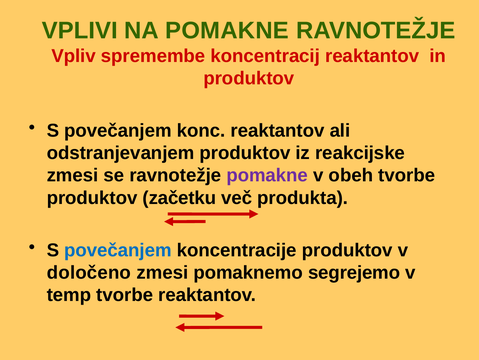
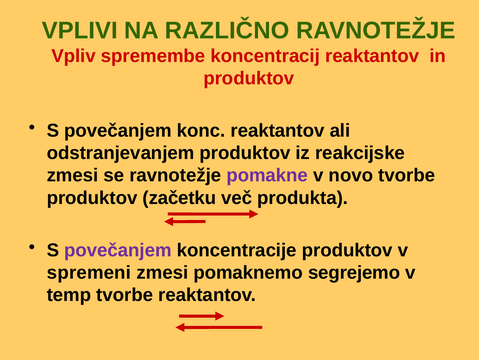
NA POMAKNE: POMAKNE -> RAZLIČNO
obeh: obeh -> novo
povečanjem at (118, 250) colour: blue -> purple
določeno: določeno -> spremeni
